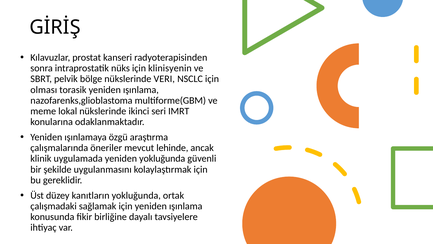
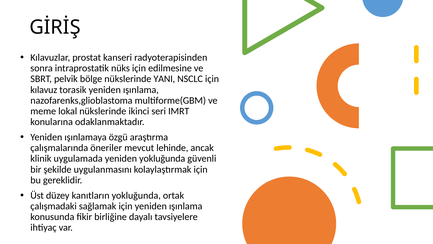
klinisyenin: klinisyenin -> edilmesine
VERI: VERI -> YANI
olması: olması -> kılavuz
